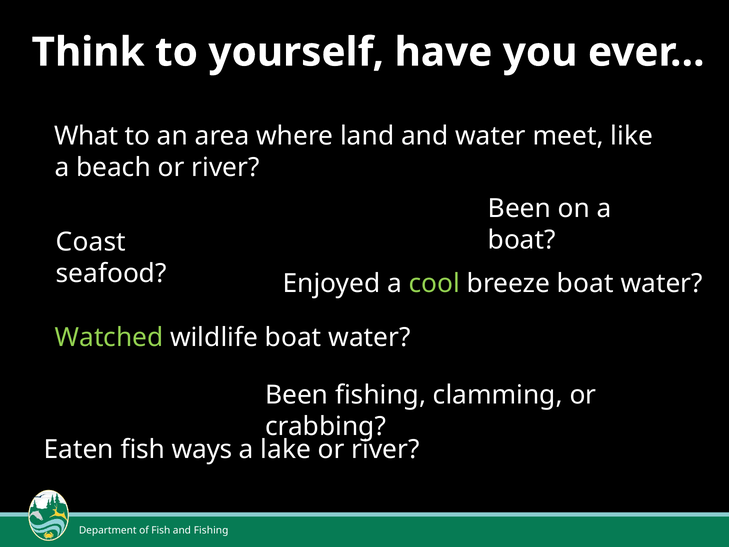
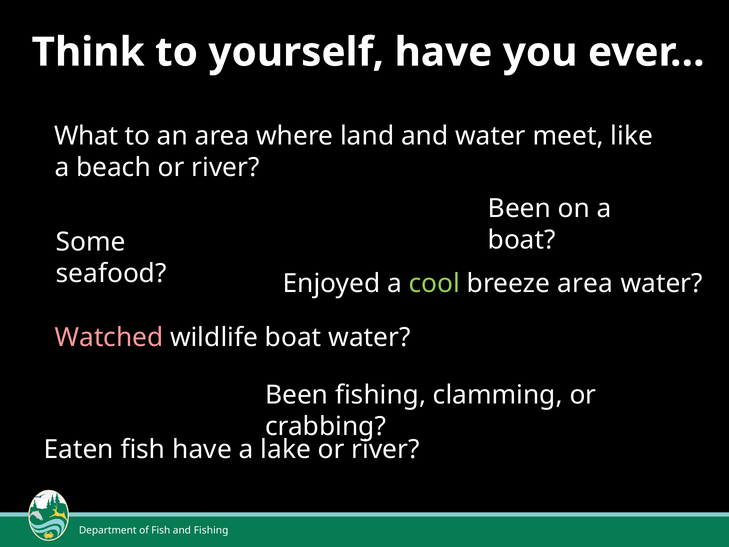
Coast: Coast -> Some
breeze boat: boat -> area
Watched colour: light green -> pink
fish ways: ways -> have
